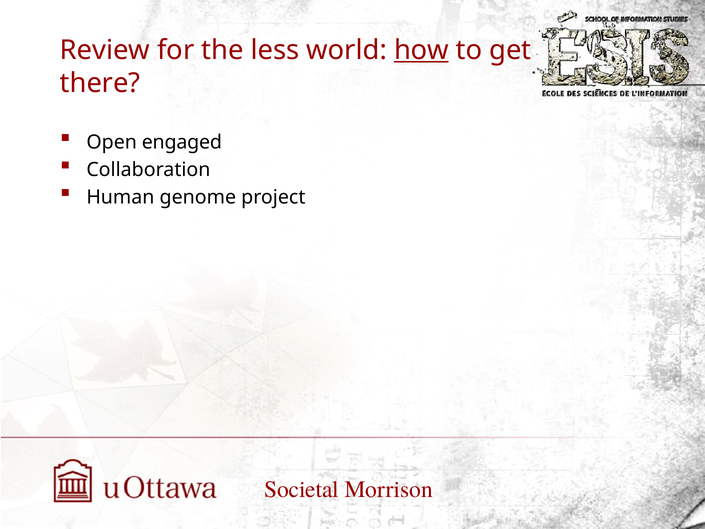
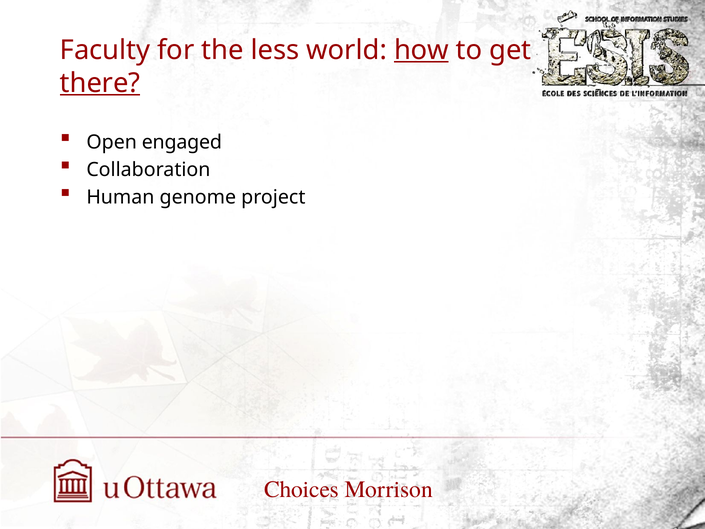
Review: Review -> Faculty
there underline: none -> present
Societal: Societal -> Choices
